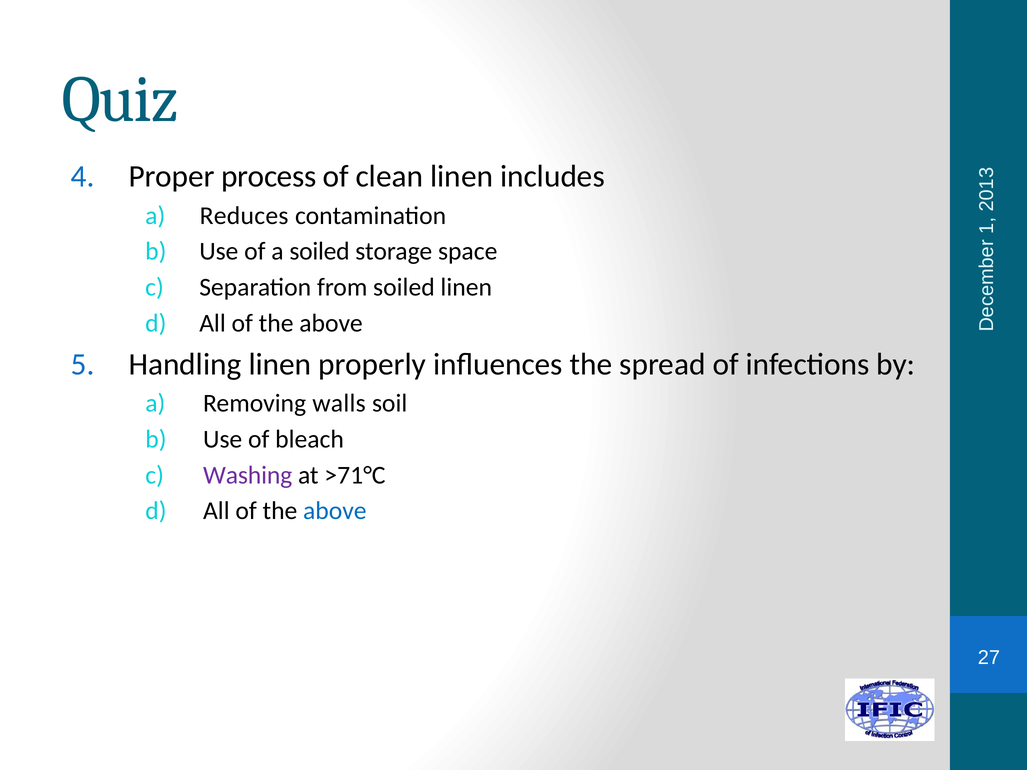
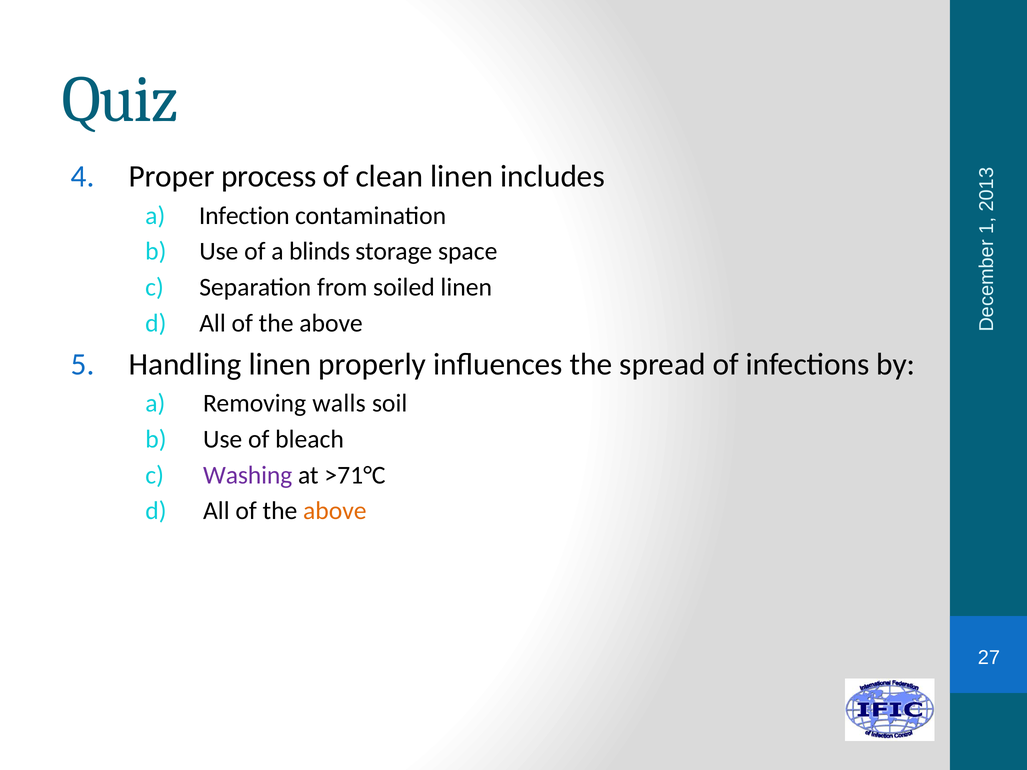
Reduces: Reduces -> Infection
a soiled: soiled -> blinds
above at (335, 511) colour: blue -> orange
